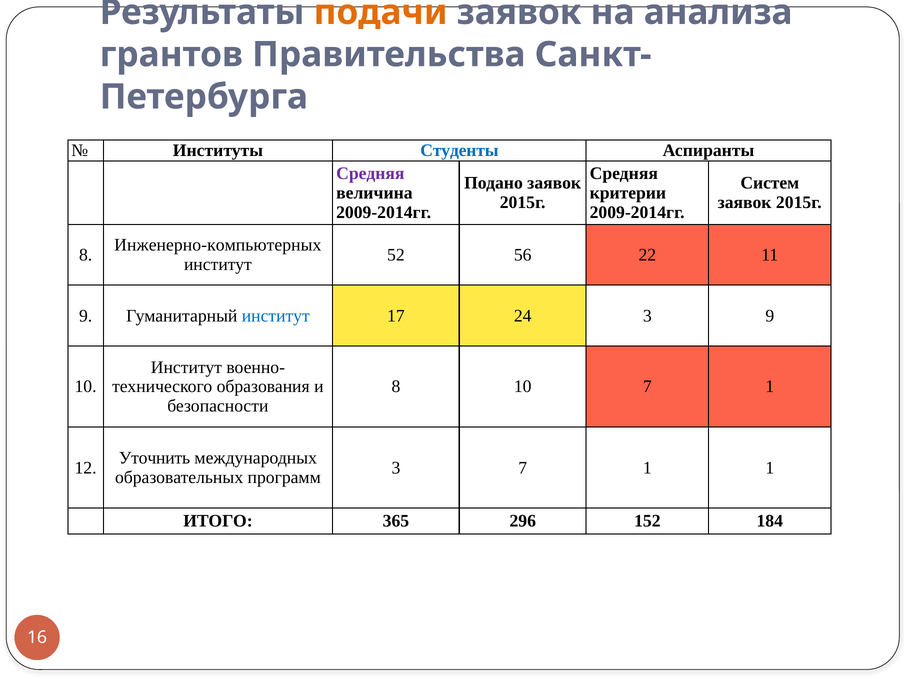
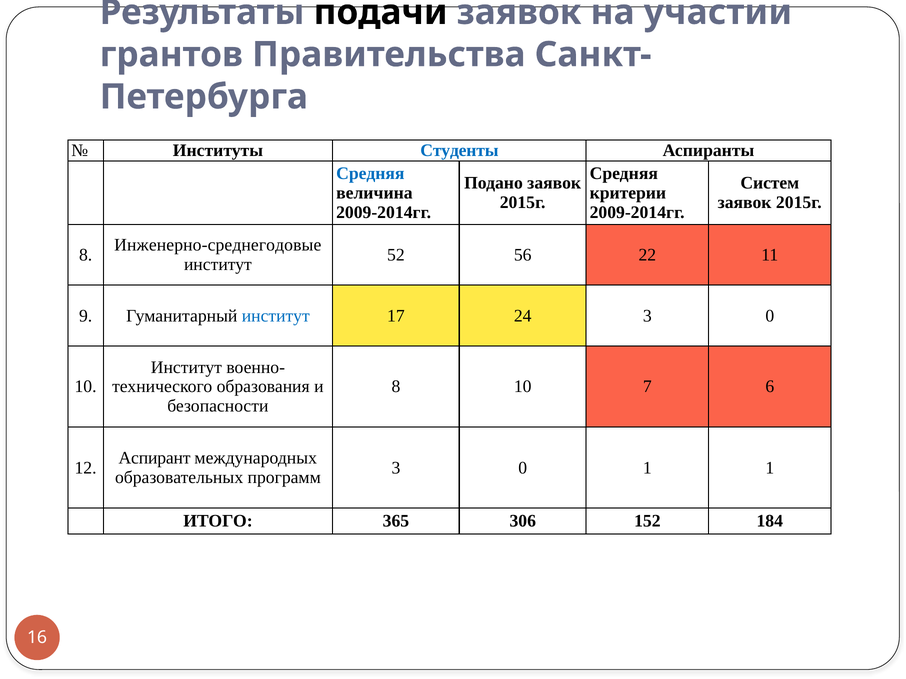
подачи colour: orange -> black
анализа: анализа -> участии
Средняя at (370, 173) colour: purple -> blue
Инженерно-компьютерных: Инженерно-компьютерных -> Инженерно-среднегодовые
24 3 9: 9 -> 0
10 7 1: 1 -> 6
Уточнить: Уточнить -> Аспирант
7 at (523, 468): 7 -> 0
296: 296 -> 306
